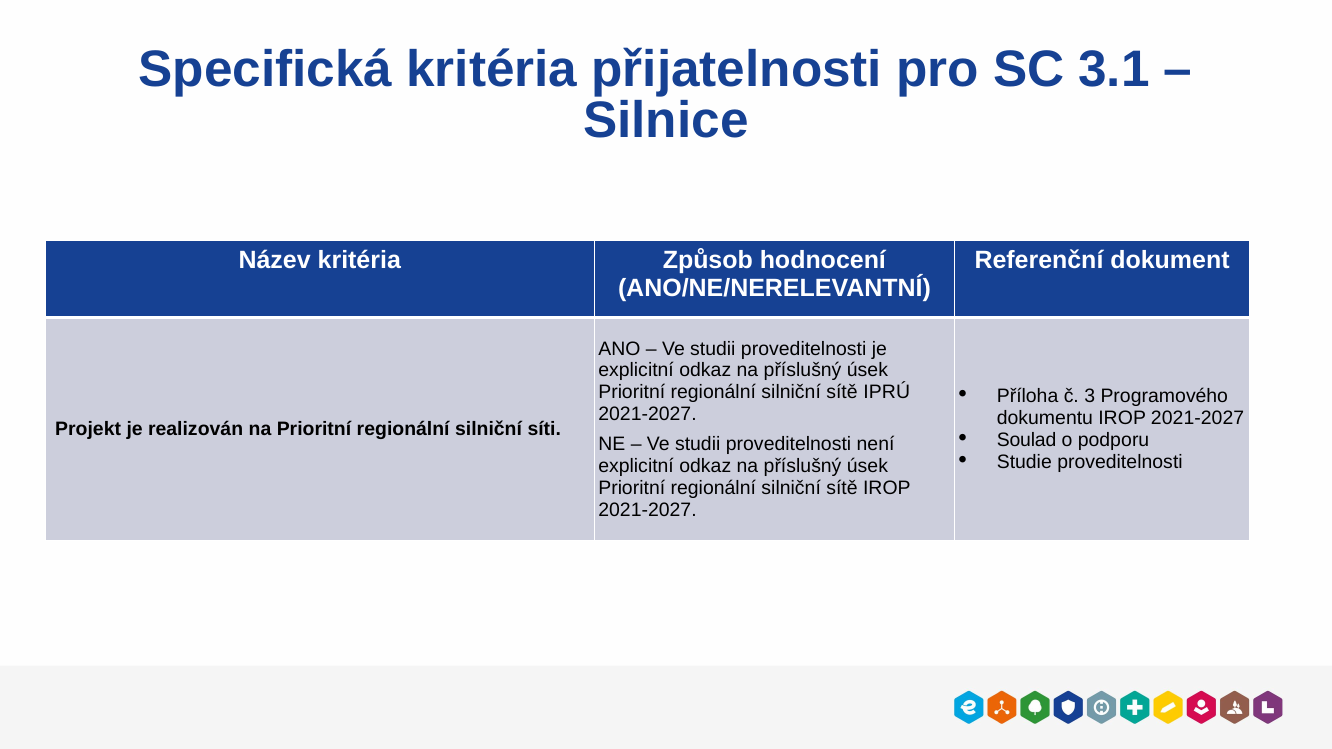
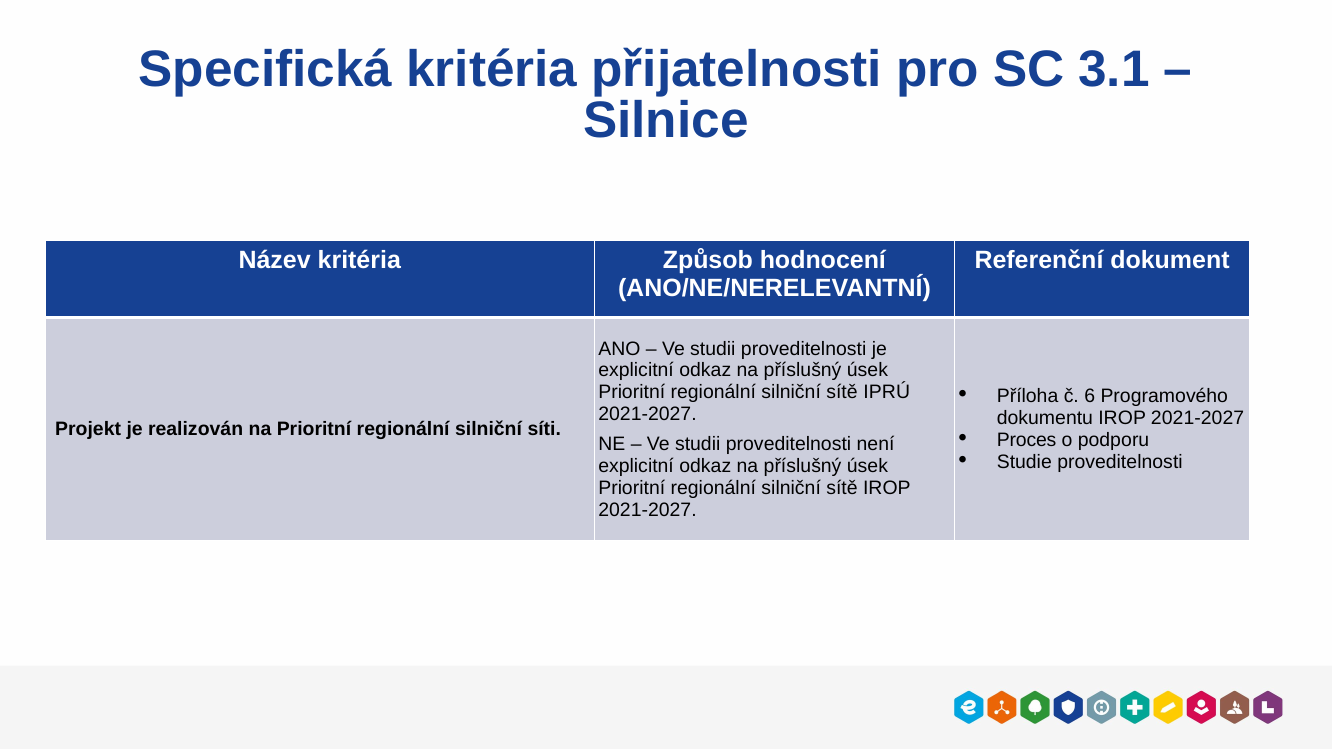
3: 3 -> 6
Soulad: Soulad -> Proces
